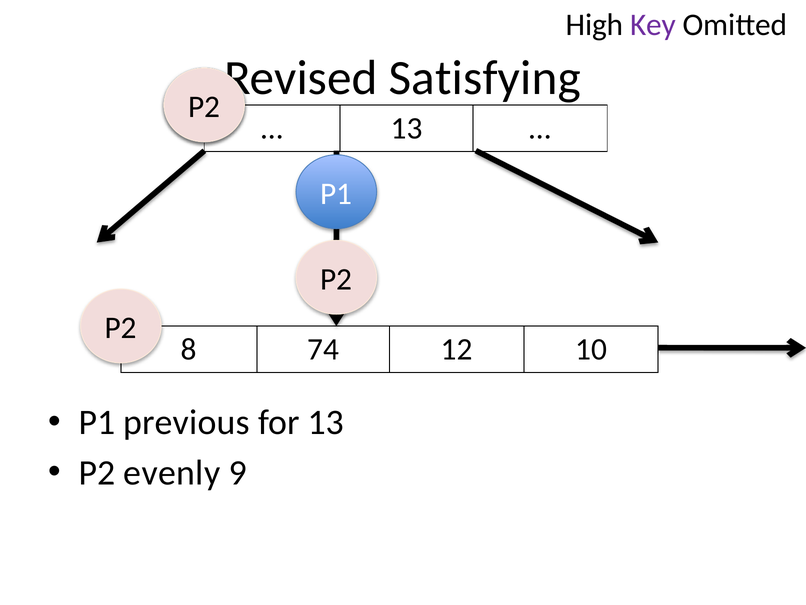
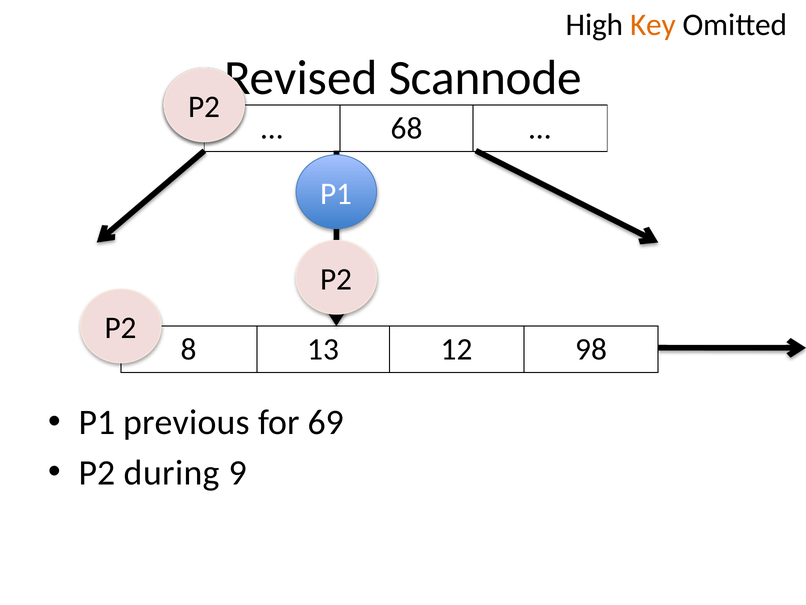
Key colour: purple -> orange
Satisfying: Satisfying -> Scannode
13 at (407, 128): 13 -> 68
74: 74 -> 13
10: 10 -> 98
for 13: 13 -> 69
evenly: evenly -> during
